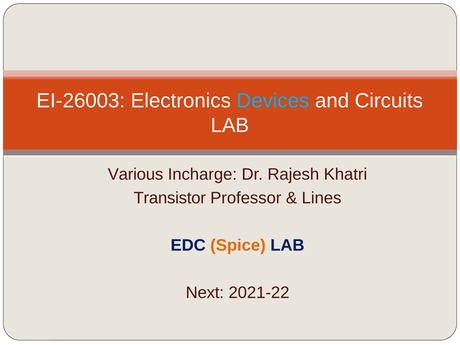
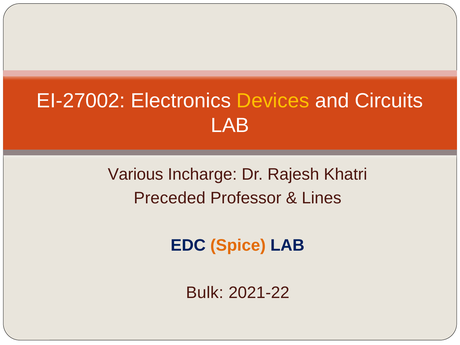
EI-26003: EI-26003 -> EI-27002
Devices colour: light blue -> yellow
Transistor: Transistor -> Preceded
Next: Next -> Bulk
